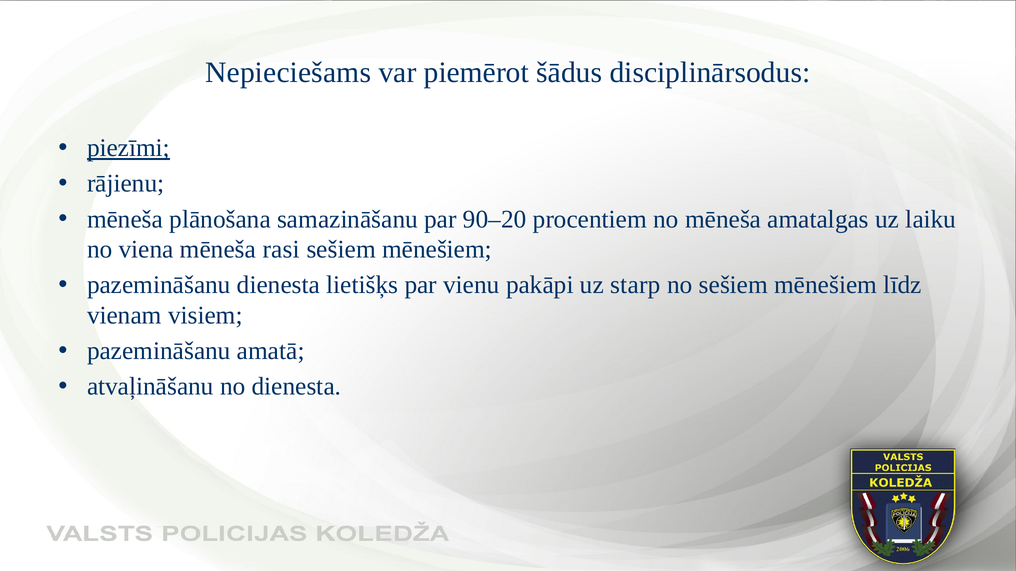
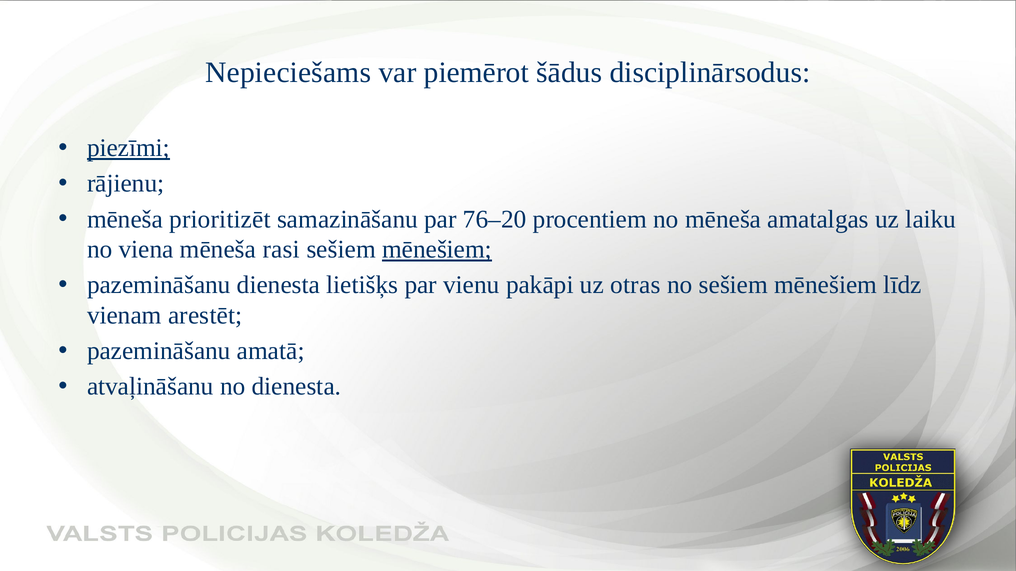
plānošana: plānošana -> prioritizēt
90–20: 90–20 -> 76–20
mēnešiem at (437, 250) underline: none -> present
starp: starp -> otras
visiem: visiem -> arestēt
